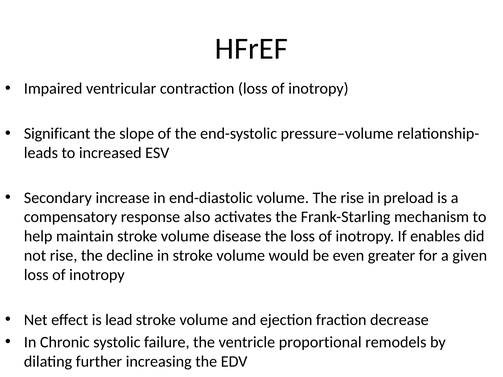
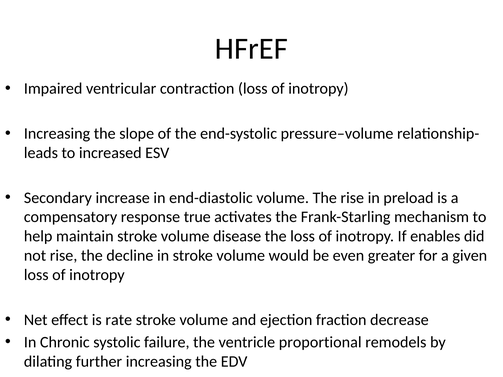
Significant at (57, 134): Significant -> Increasing
also: also -> true
lead: lead -> rate
